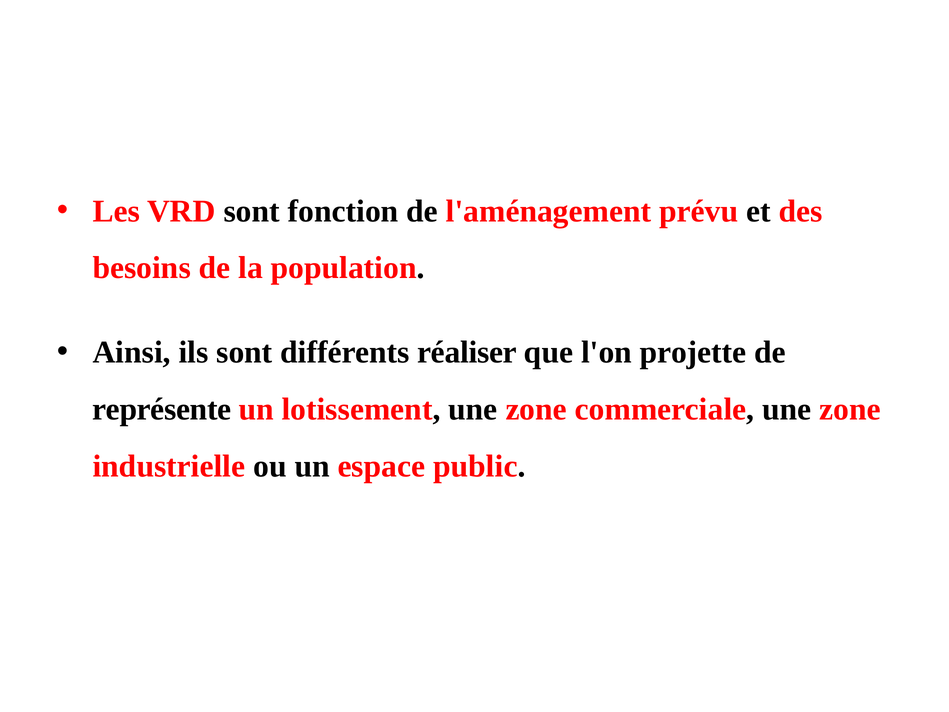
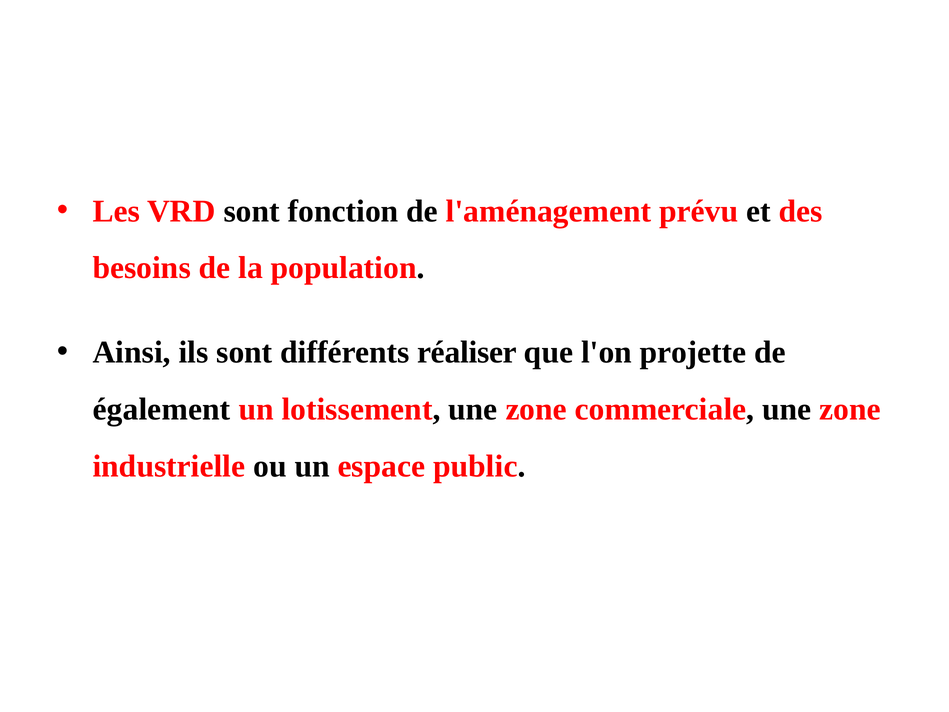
représente: représente -> également
